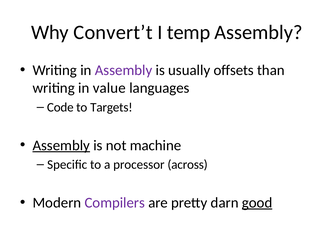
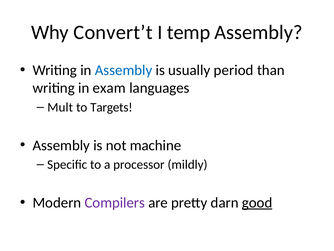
Assembly at (124, 70) colour: purple -> blue
offsets: offsets -> period
value: value -> exam
Code: Code -> Mult
Assembly at (61, 145) underline: present -> none
across: across -> mildly
